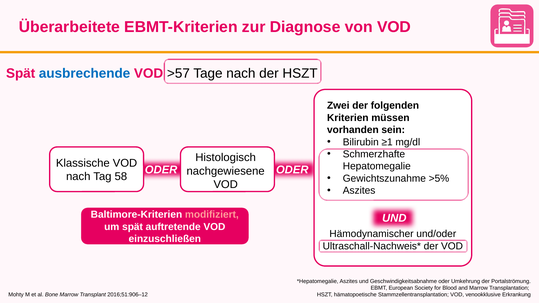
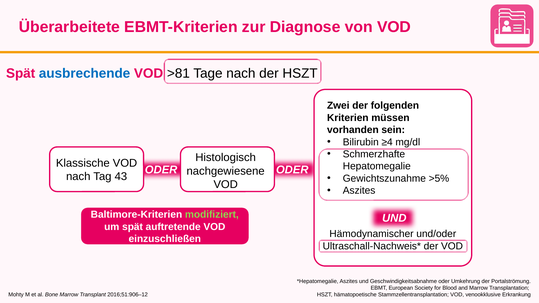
>57: >57 -> >81
≥1: ≥1 -> ≥4
58: 58 -> 43
modifiziert colour: pink -> light green
